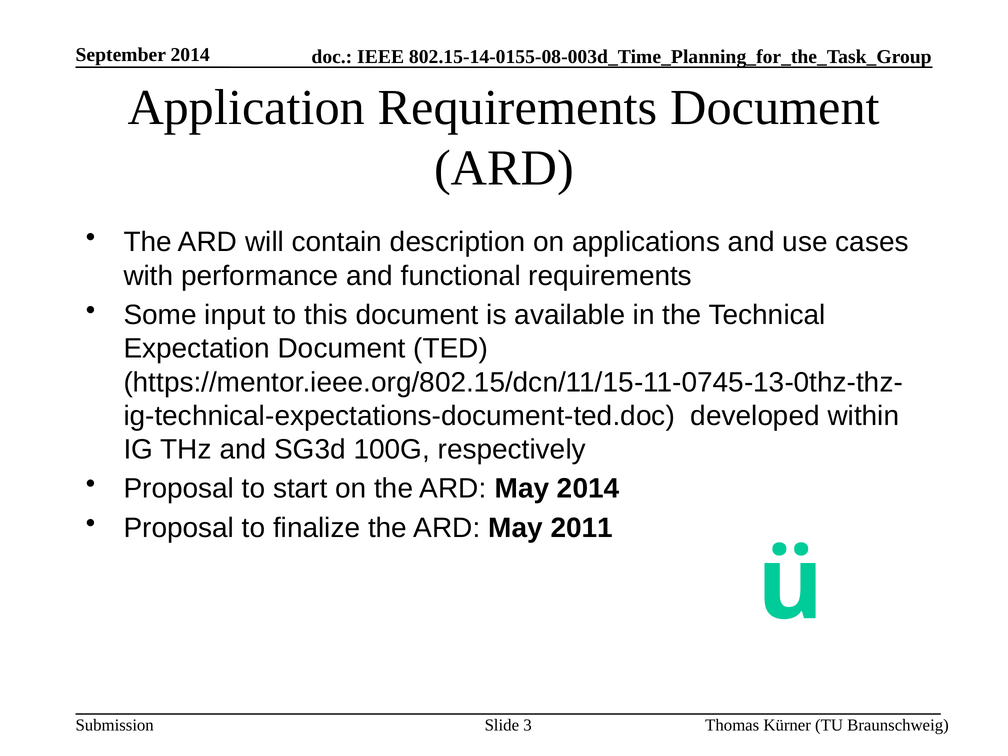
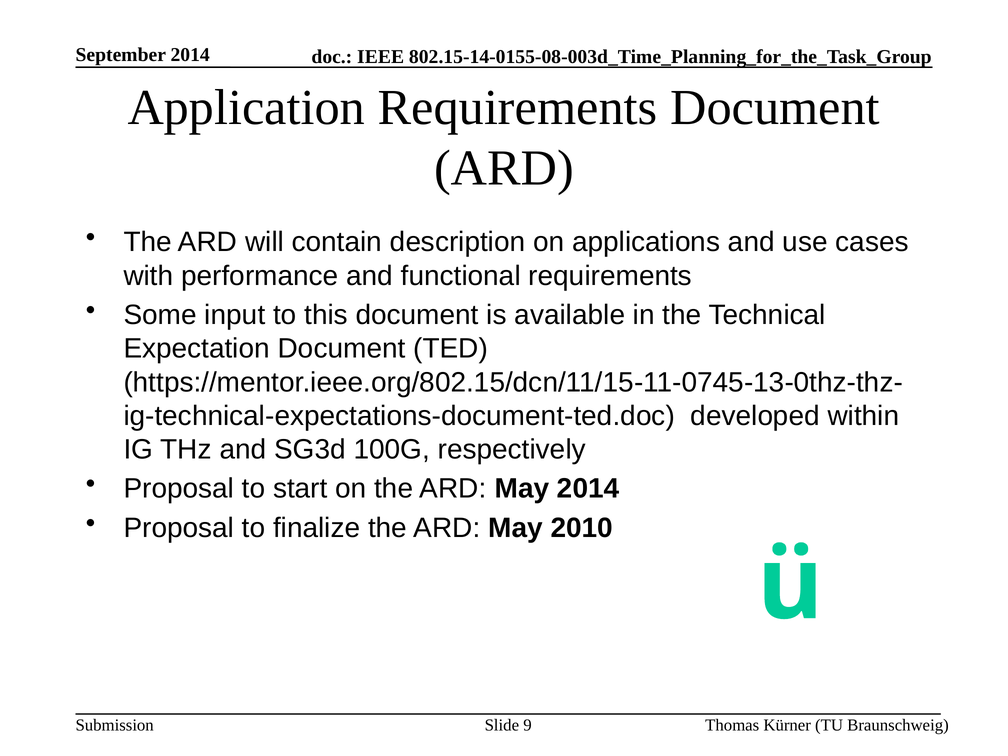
2011: 2011 -> 2010
3: 3 -> 9
